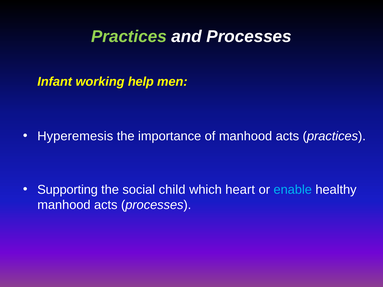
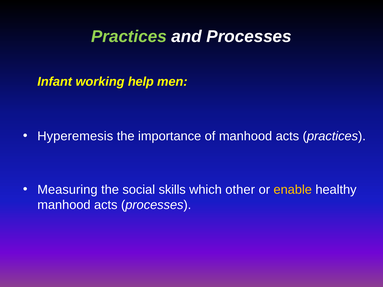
Supporting: Supporting -> Measuring
child: child -> skills
heart: heart -> other
enable colour: light blue -> yellow
